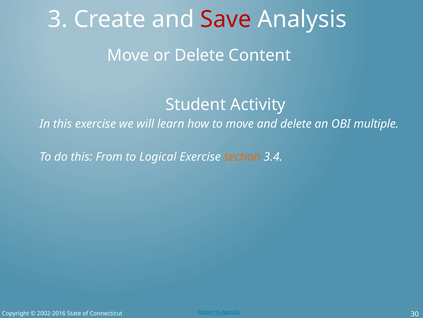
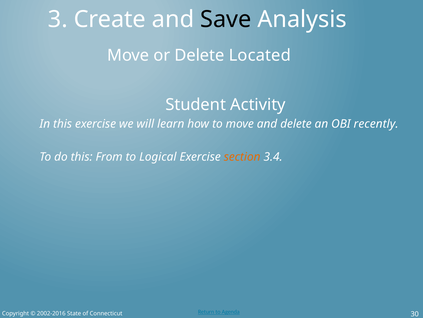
Save colour: red -> black
Content: Content -> Located
multiple: multiple -> recently
